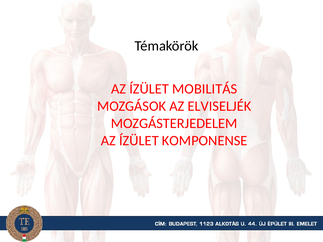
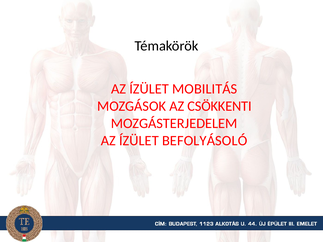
ELVISELJÉK: ELVISELJÉK -> CSÖKKENTI
KOMPONENSE: KOMPONENSE -> BEFOLYÁSOLÓ
